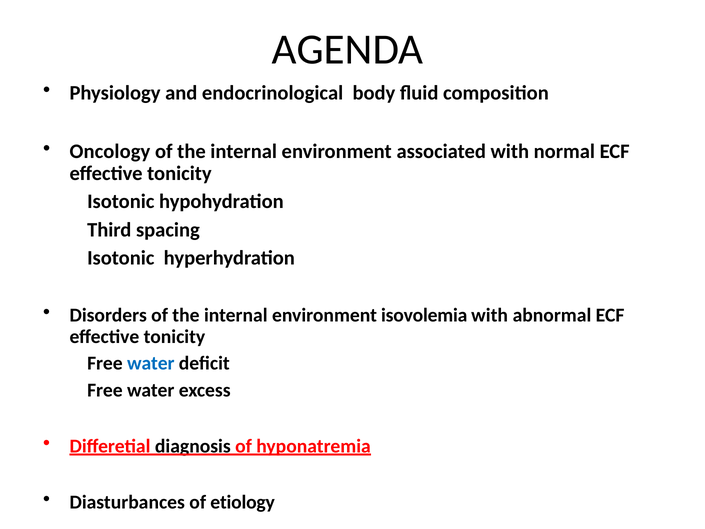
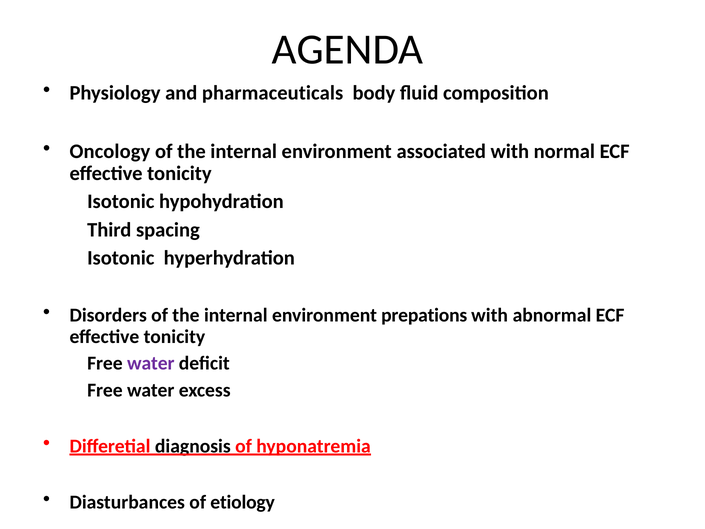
endocrinological: endocrinological -> pharmaceuticals
isovolemia: isovolemia -> prepations
water at (151, 363) colour: blue -> purple
